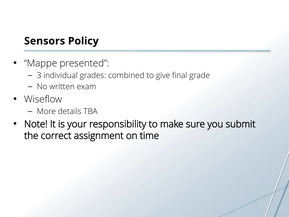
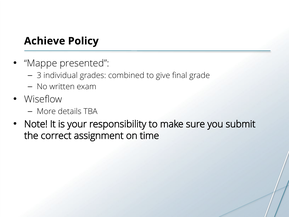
Sensors: Sensors -> Achieve
